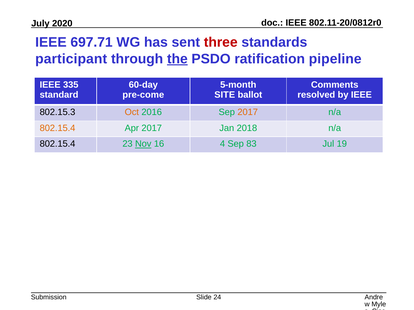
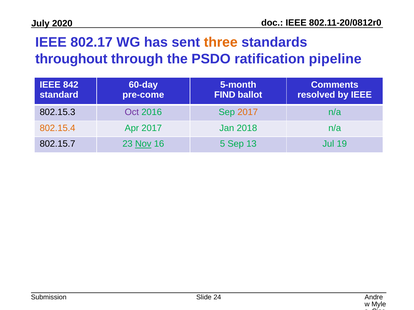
697.71: 697.71 -> 802.17
three colour: red -> orange
participant: participant -> throughout
the underline: present -> none
335: 335 -> 842
SITE: SITE -> FIND
Oct colour: orange -> purple
802.15.4 at (58, 144): 802.15.4 -> 802.15.7
4: 4 -> 5
83: 83 -> 13
